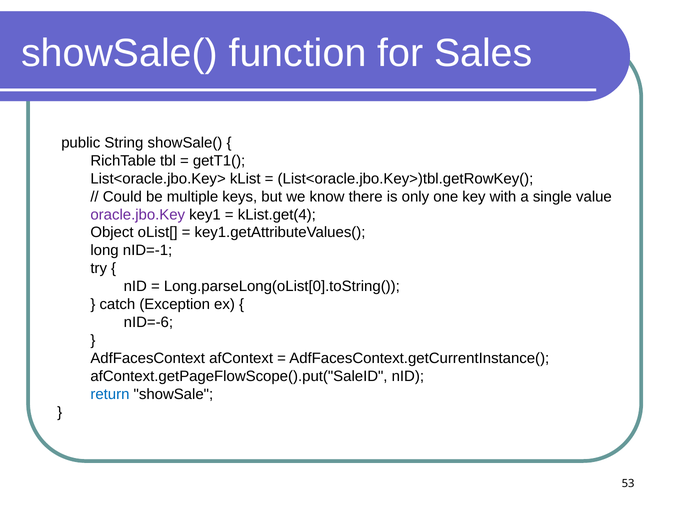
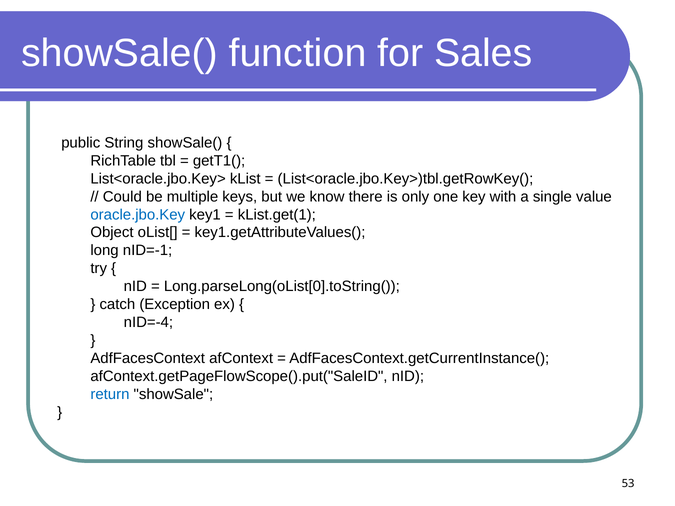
oracle.jbo.Key colour: purple -> blue
kList.get(4: kList.get(4 -> kList.get(1
nID=-6: nID=-6 -> nID=-4
